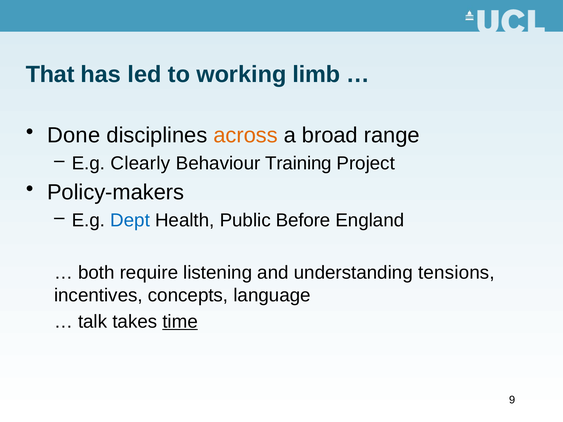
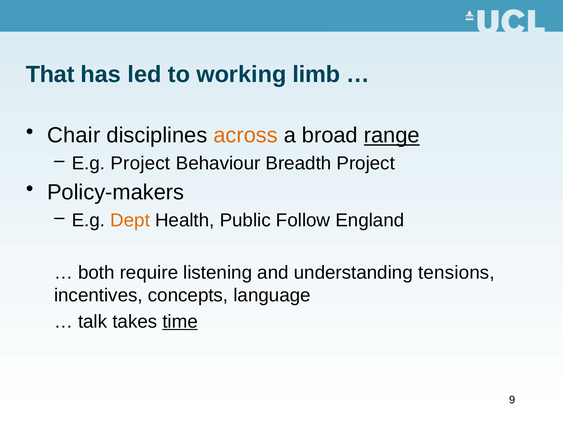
Done: Done -> Chair
range underline: none -> present
E.g Clearly: Clearly -> Project
Training: Training -> Breadth
Dept colour: blue -> orange
Before: Before -> Follow
